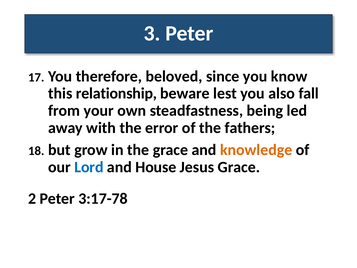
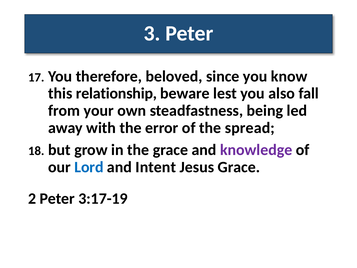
fathers: fathers -> spread
knowledge colour: orange -> purple
House: House -> Intent
3:17-78: 3:17-78 -> 3:17-19
